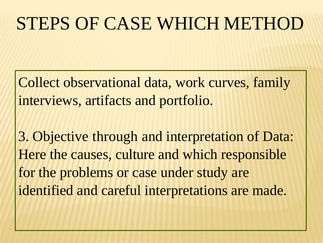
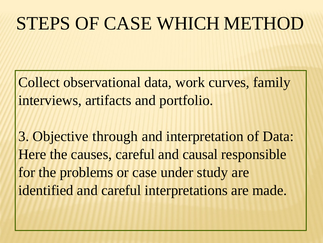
causes culture: culture -> careful
and which: which -> causal
